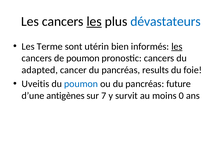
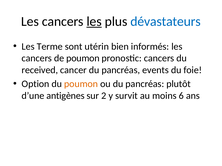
les at (177, 47) underline: present -> none
adapted: adapted -> received
results: results -> events
Uveitis: Uveitis -> Option
poumon at (81, 84) colour: blue -> orange
future: future -> plutôt
7: 7 -> 2
0: 0 -> 6
